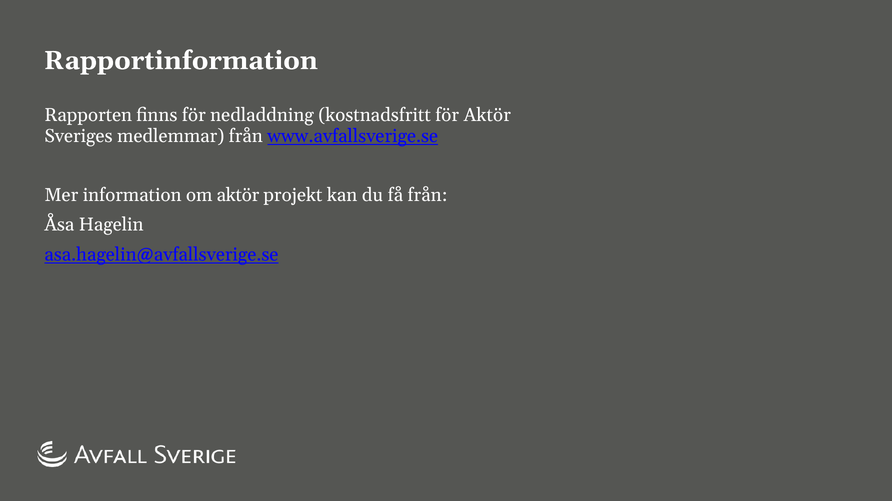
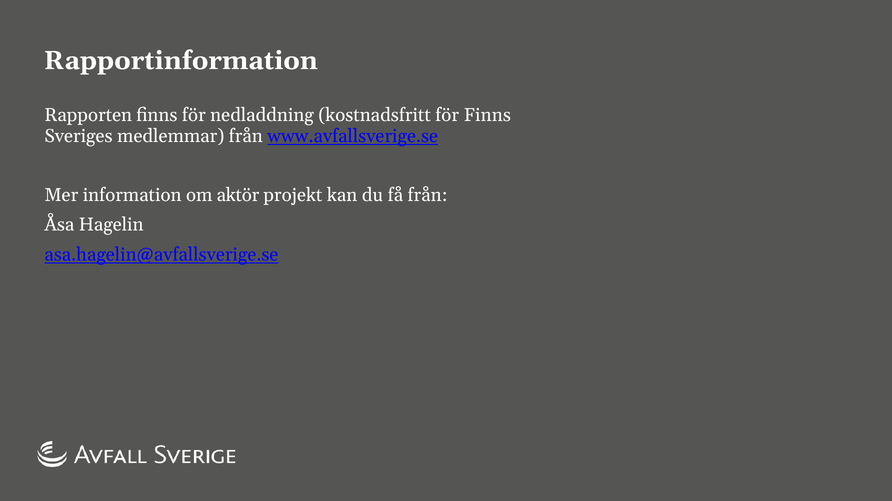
för Aktör: Aktör -> Finns
